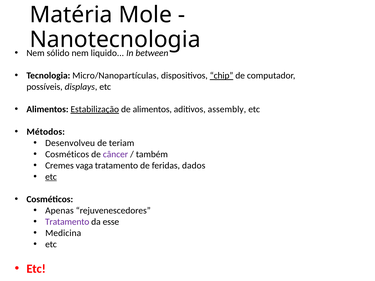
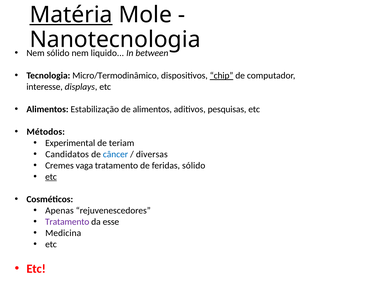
Matéria underline: none -> present
Micro/Nanopartículas: Micro/Nanopartículas -> Micro/Termodinâmico
possíveis: possíveis -> interesse
Estabilização underline: present -> none
assembly: assembly -> pesquisas
Desenvolveu: Desenvolveu -> Experimental
Cosméticos at (67, 154): Cosméticos -> Candidatos
câncer colour: purple -> blue
também: também -> diversas
feridas dados: dados -> sólido
